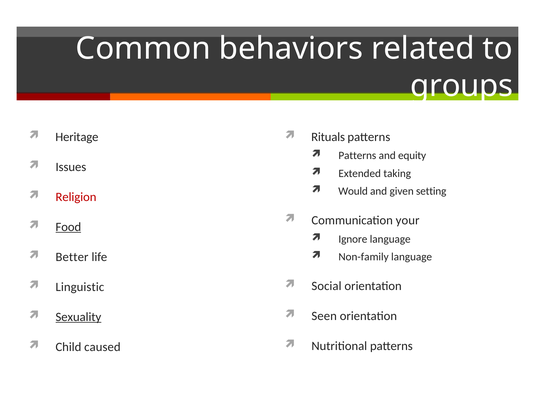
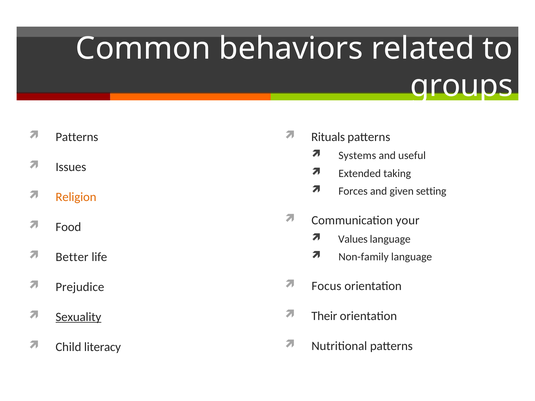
Heritage at (77, 137): Heritage -> Patterns
Patterns at (357, 156): Patterns -> Systems
equity: equity -> useful
Would: Would -> Forces
Religion colour: red -> orange
Food underline: present -> none
Ignore: Ignore -> Values
Social: Social -> Focus
Linguistic: Linguistic -> Prejudice
Seen: Seen -> Their
caused: caused -> literacy
